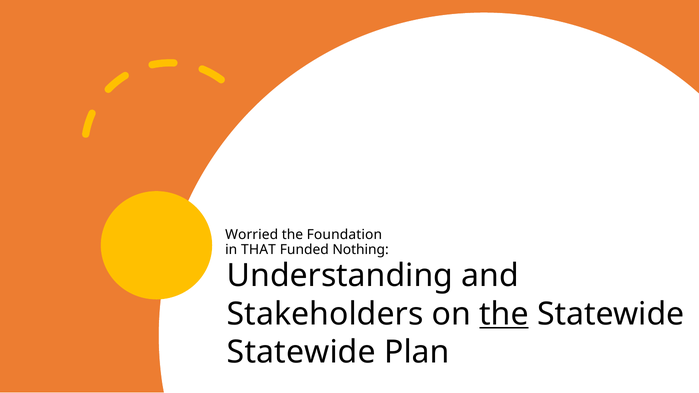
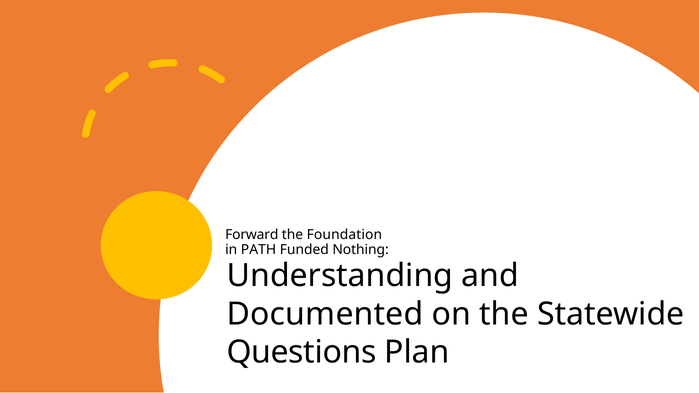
Worried: Worried -> Forward
THAT: THAT -> PATH
Stakeholders: Stakeholders -> Documented
the at (504, 314) underline: present -> none
Statewide at (301, 353): Statewide -> Questions
